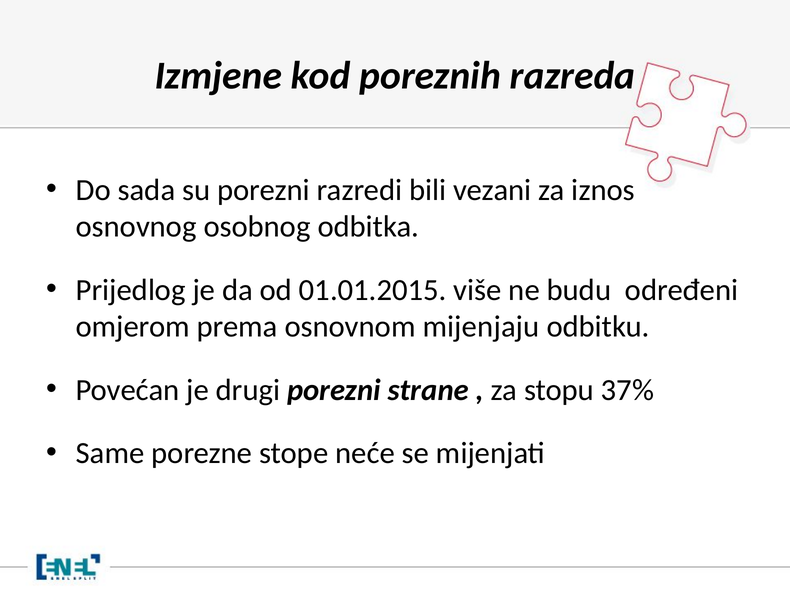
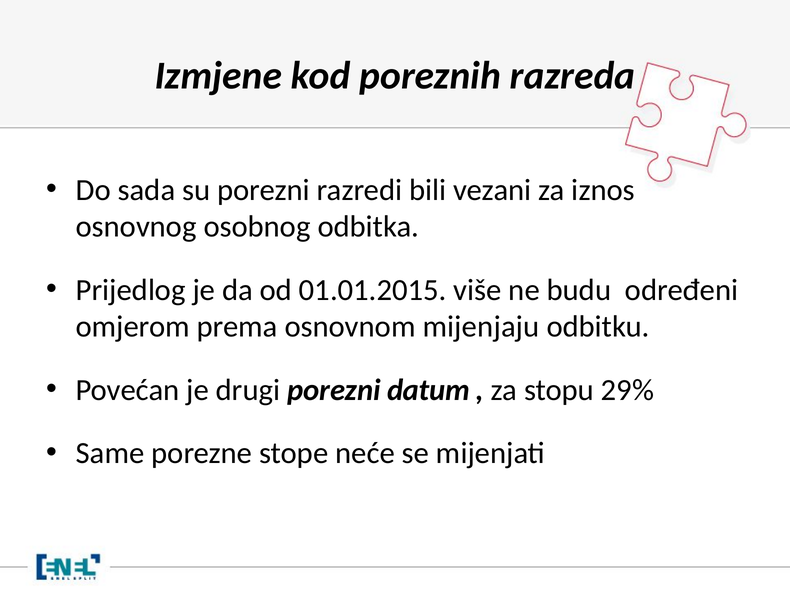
strane: strane -> datum
37%: 37% -> 29%
